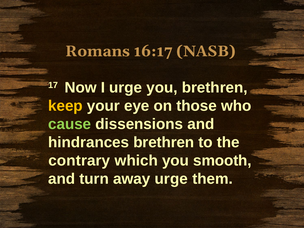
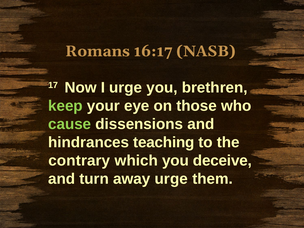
keep colour: yellow -> light green
hindrances brethren: brethren -> teaching
smooth: smooth -> deceive
